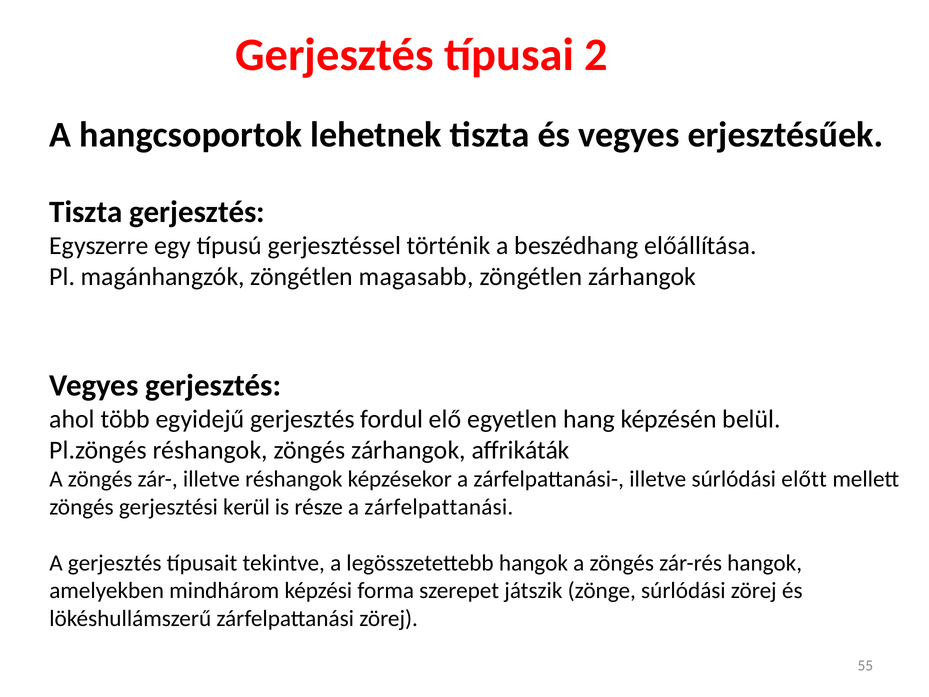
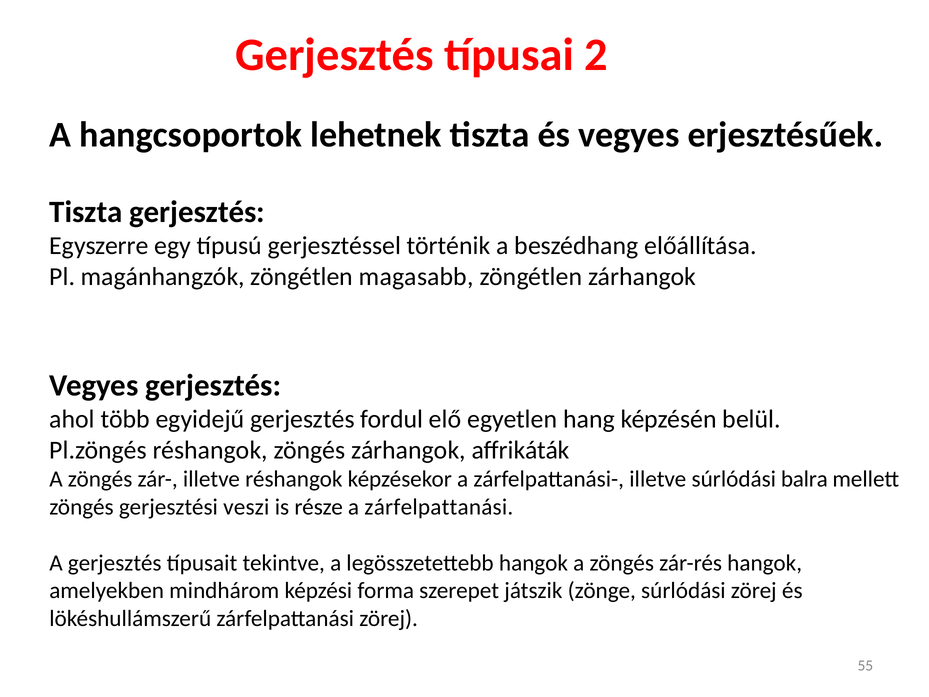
előtt: előtt -> balra
kerül: kerül -> veszi
